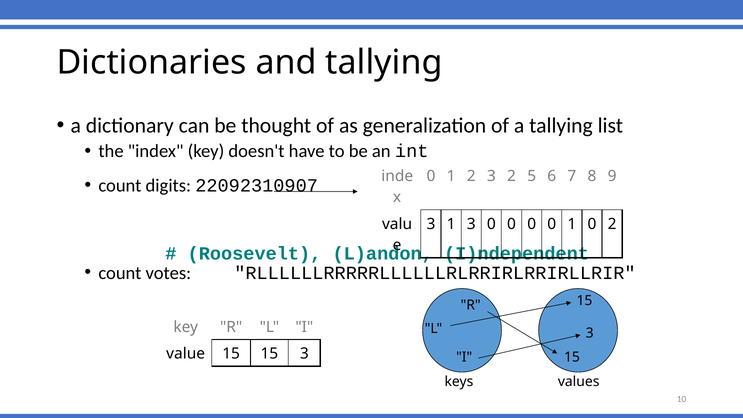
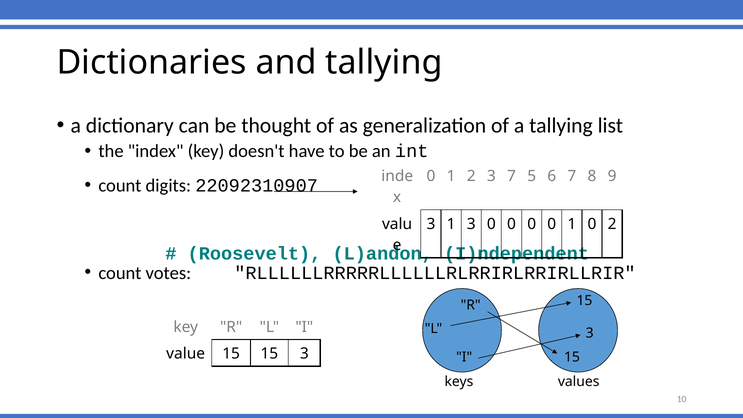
3 2: 2 -> 7
